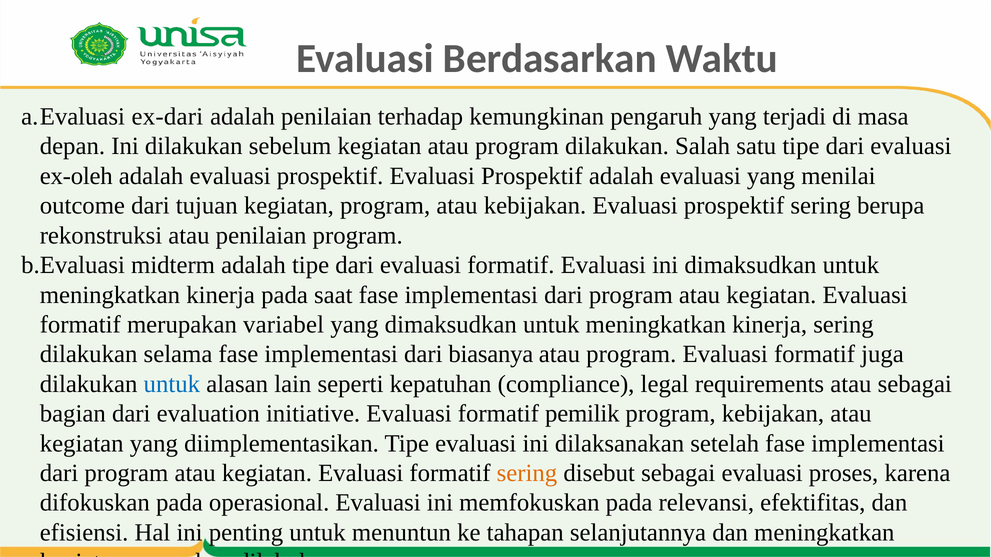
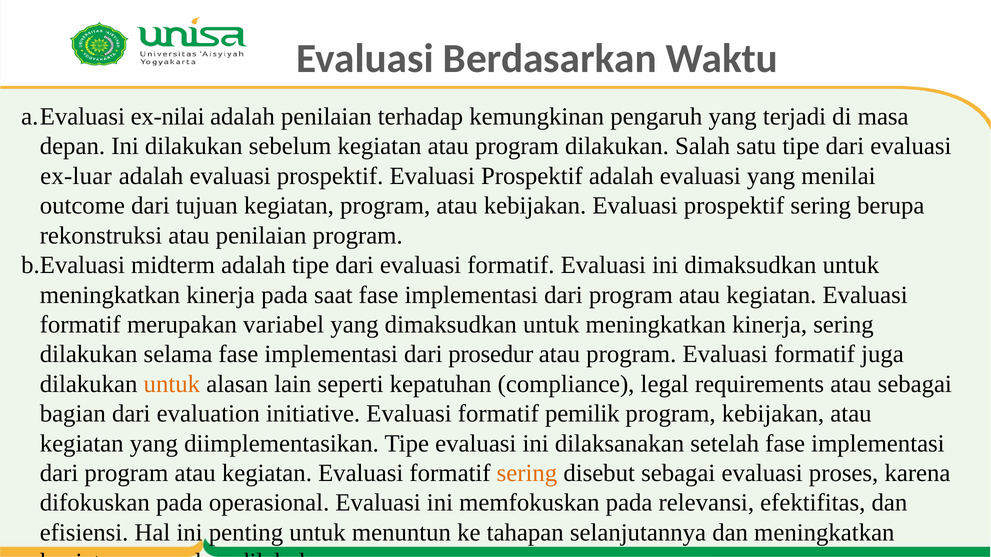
ex-dari: ex-dari -> ex-nilai
ex-oleh: ex-oleh -> ex-luar
biasanya: biasanya -> prosedur
untuk at (172, 384) colour: blue -> orange
